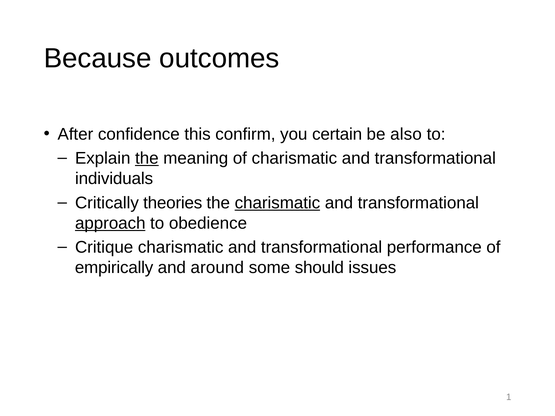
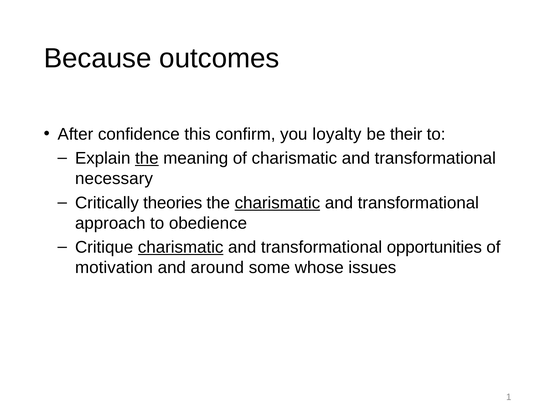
certain: certain -> loyalty
also: also -> their
individuals: individuals -> necessary
approach underline: present -> none
charismatic at (181, 247) underline: none -> present
performance: performance -> opportunities
empirically: empirically -> motivation
should: should -> whose
